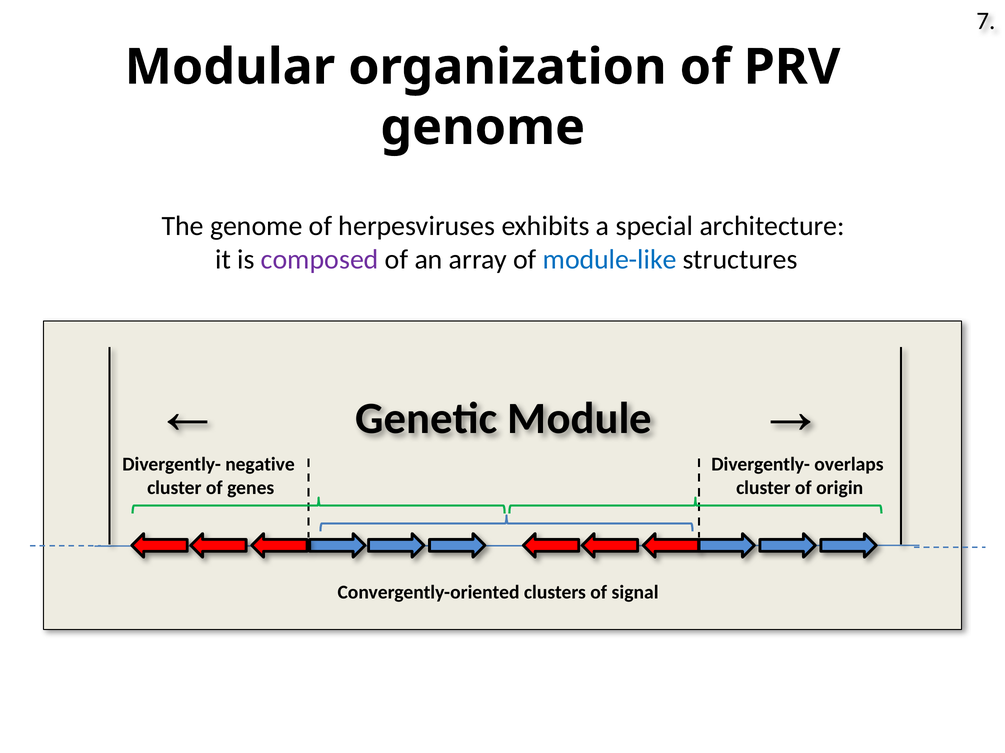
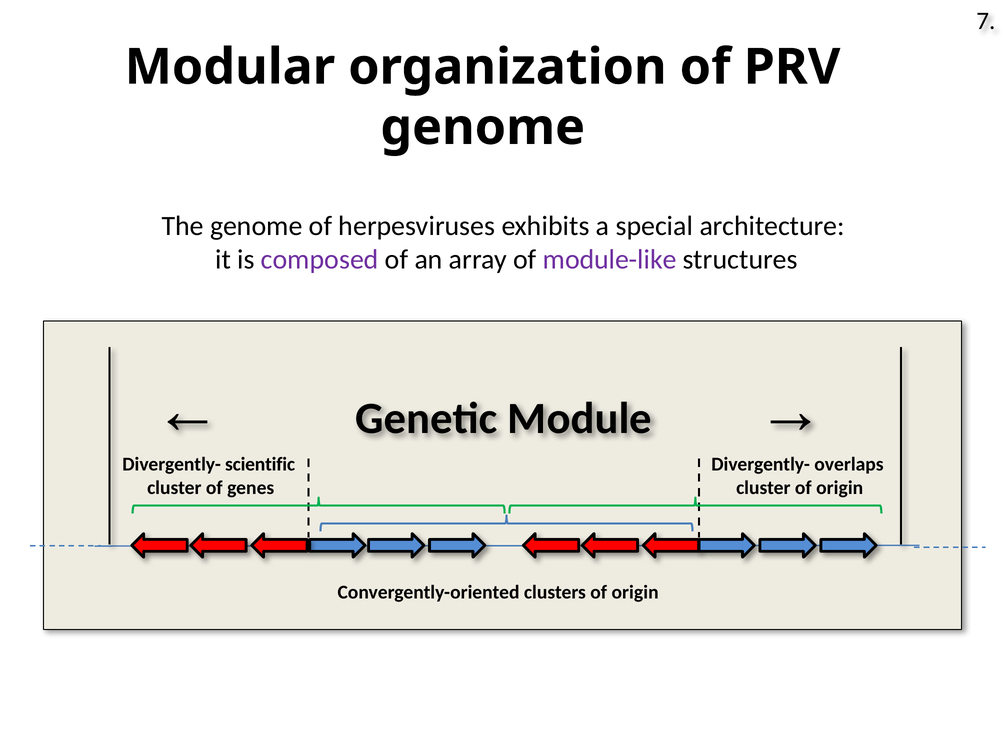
module-like colour: blue -> purple
negative: negative -> scientific
clusters of signal: signal -> origin
